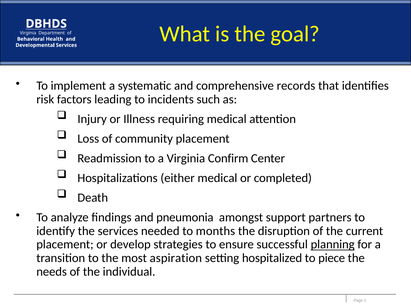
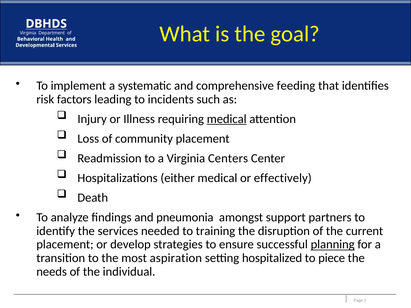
records: records -> feeding
medical at (227, 119) underline: none -> present
Confirm: Confirm -> Centers
completed: completed -> effectively
months: months -> training
